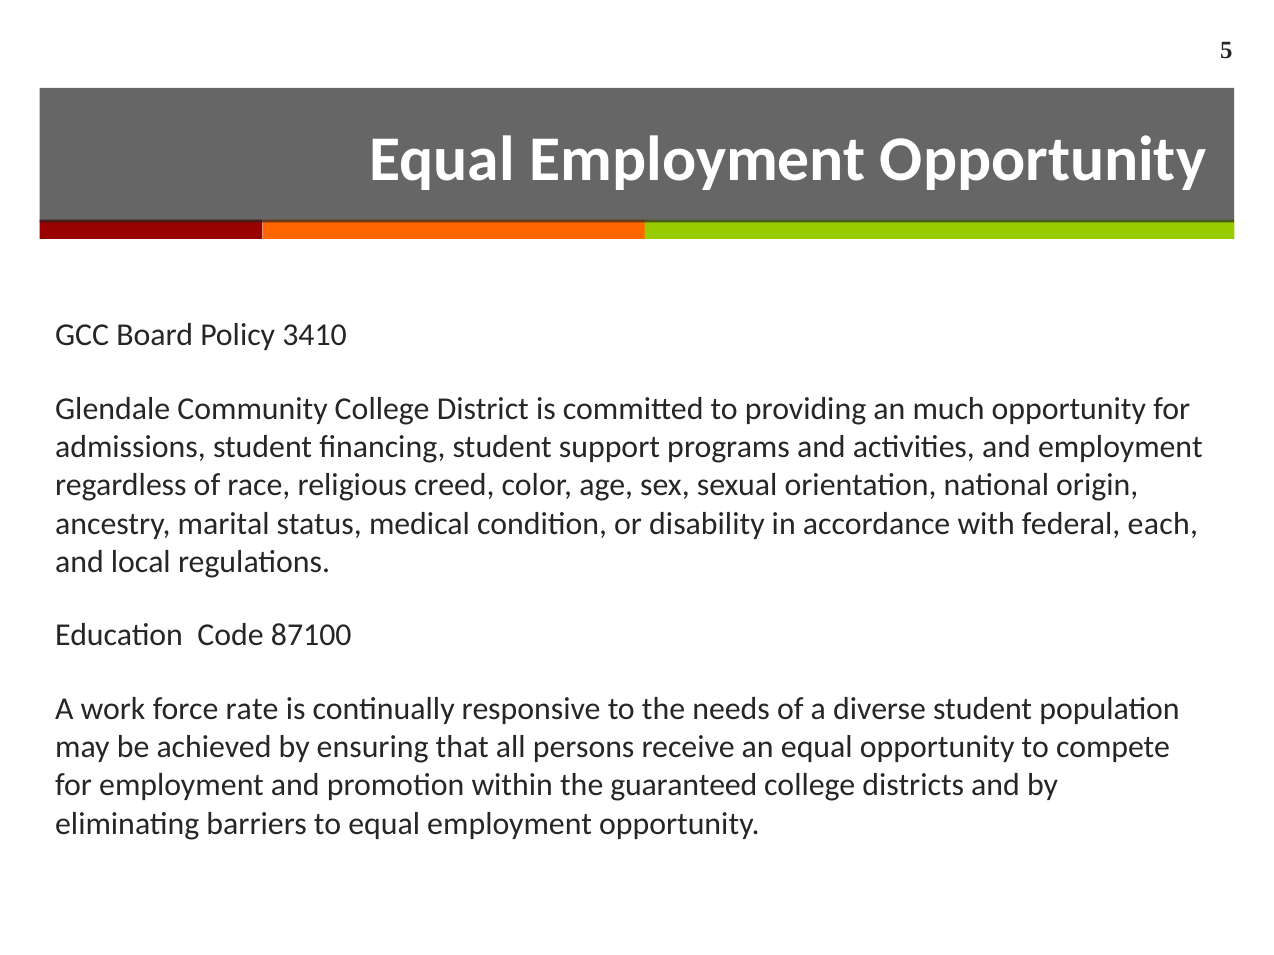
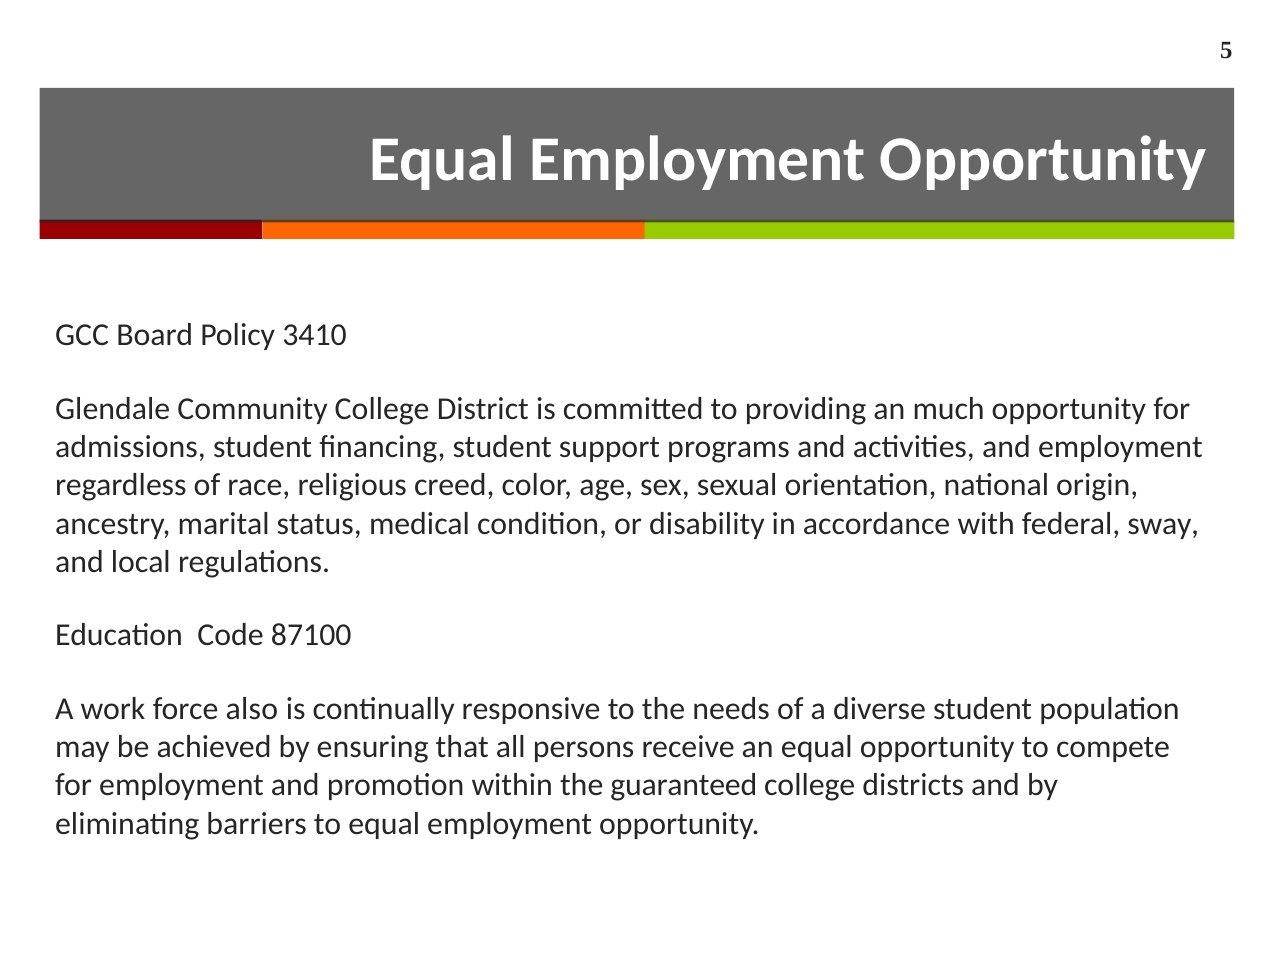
each: each -> sway
rate: rate -> also
